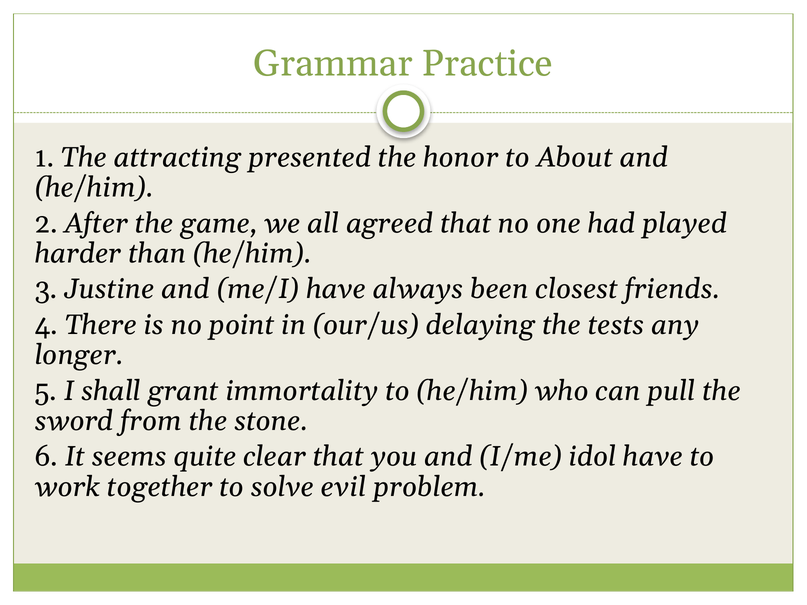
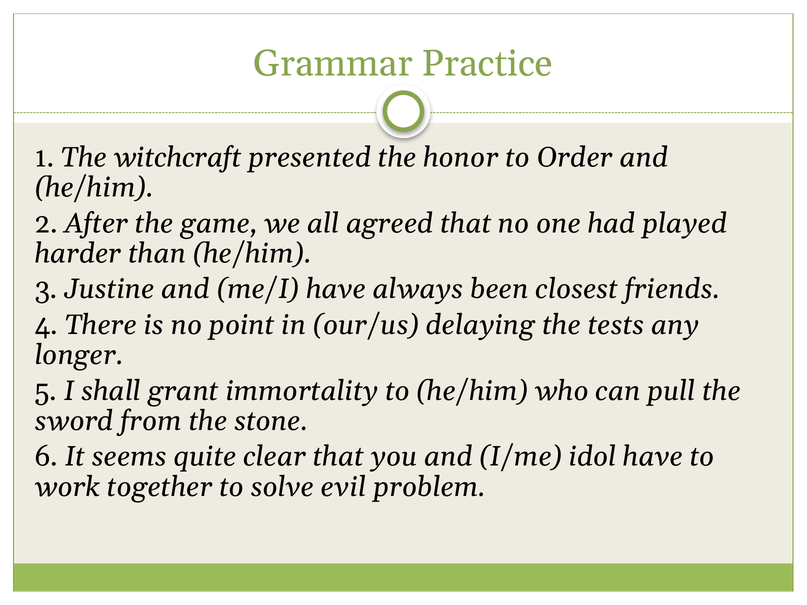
attracting: attracting -> witchcraft
About: About -> Order
